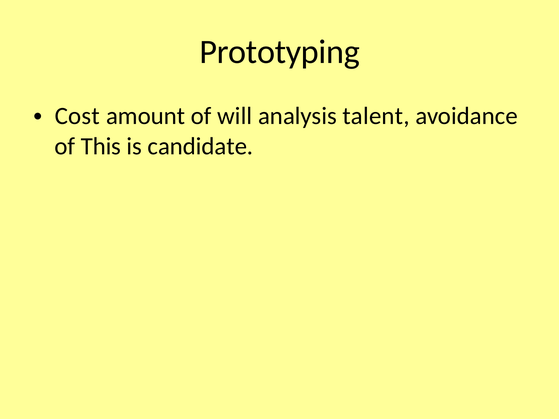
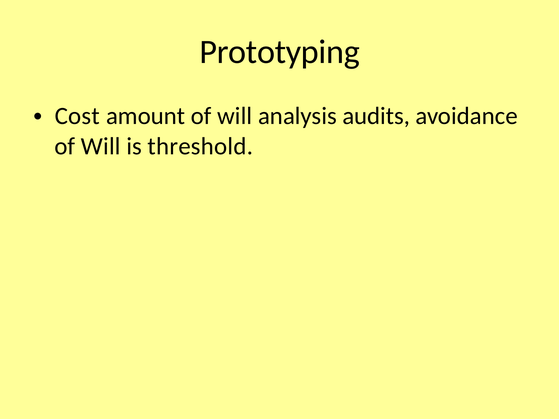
talent: talent -> audits
This at (101, 146): This -> Will
candidate: candidate -> threshold
